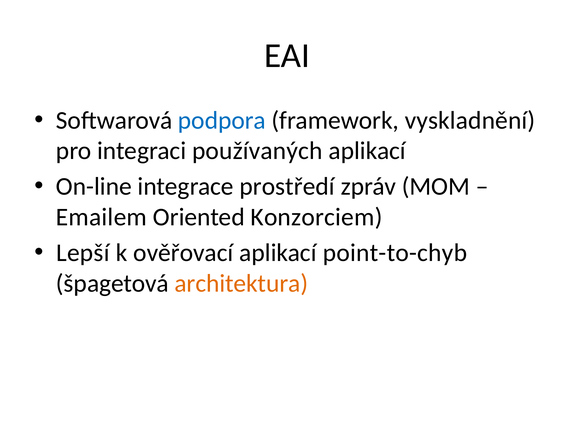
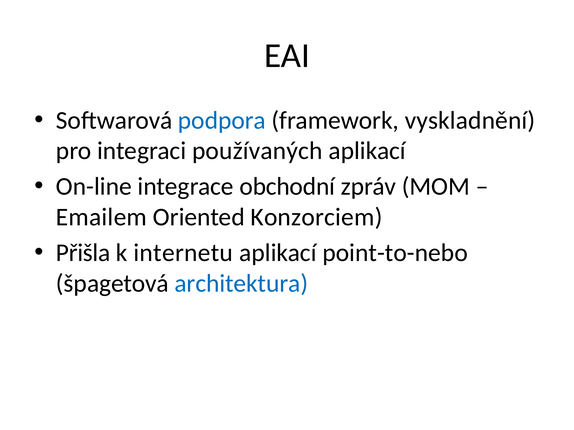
prostředí: prostředí -> obchodní
Lepší: Lepší -> Přišla
ověřovací: ověřovací -> internetu
point-to-chyb: point-to-chyb -> point-to-nebo
architektura colour: orange -> blue
